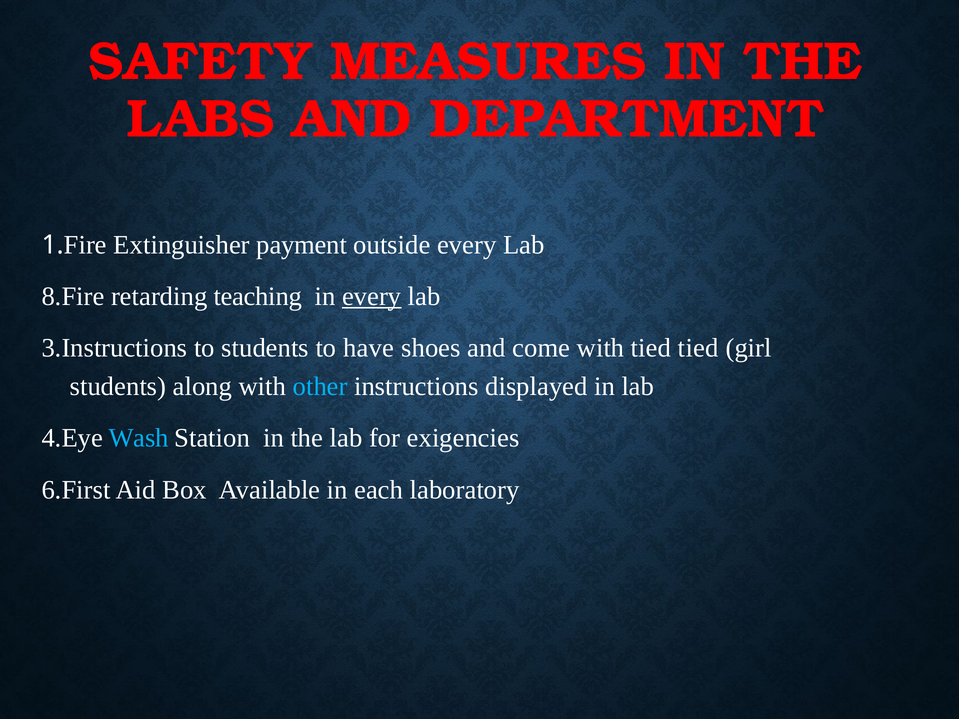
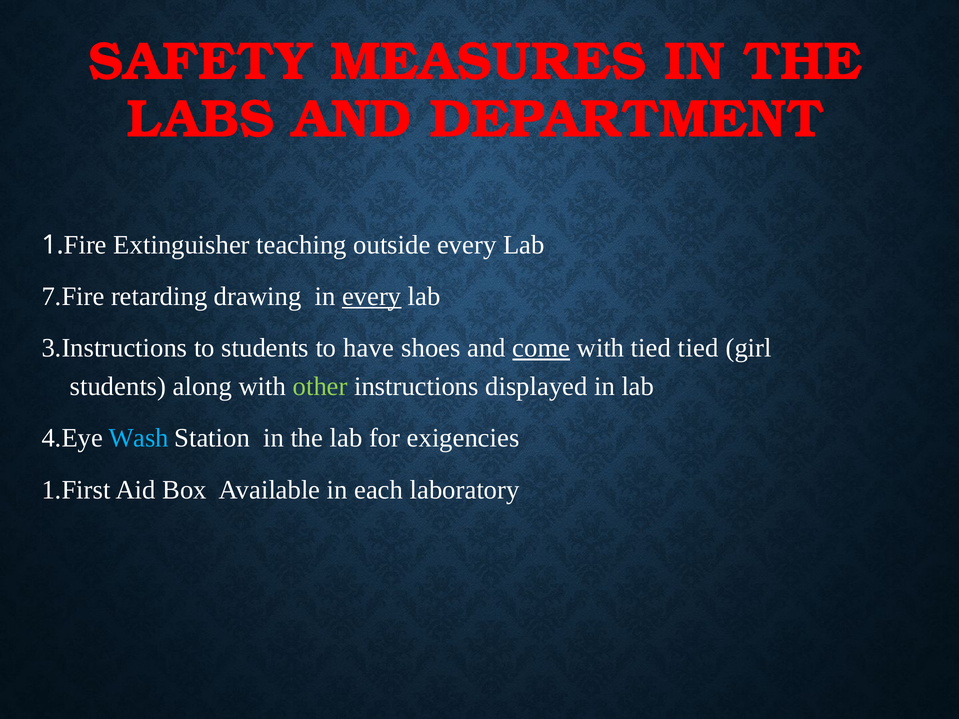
payment: payment -> teaching
8.Fire: 8.Fire -> 7.Fire
teaching: teaching -> drawing
come underline: none -> present
other colour: light blue -> light green
6.First: 6.First -> 1.First
